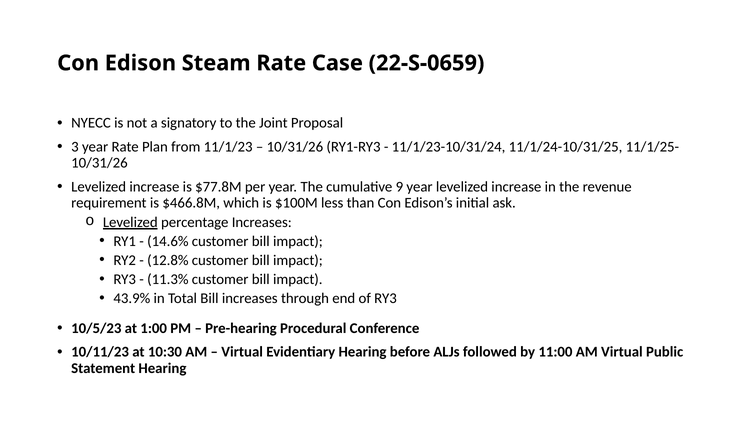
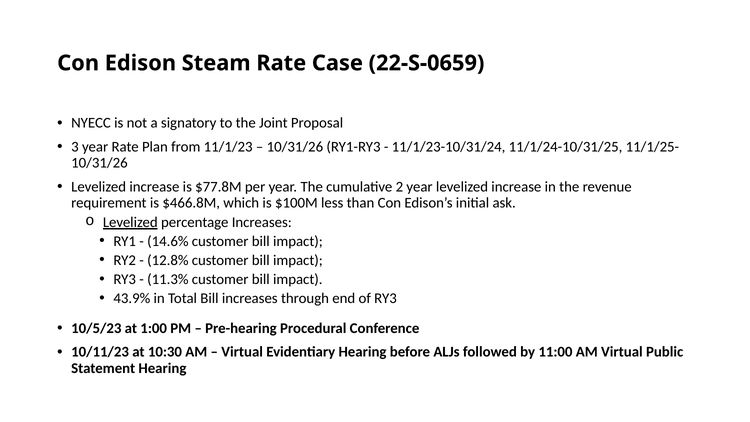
9: 9 -> 2
